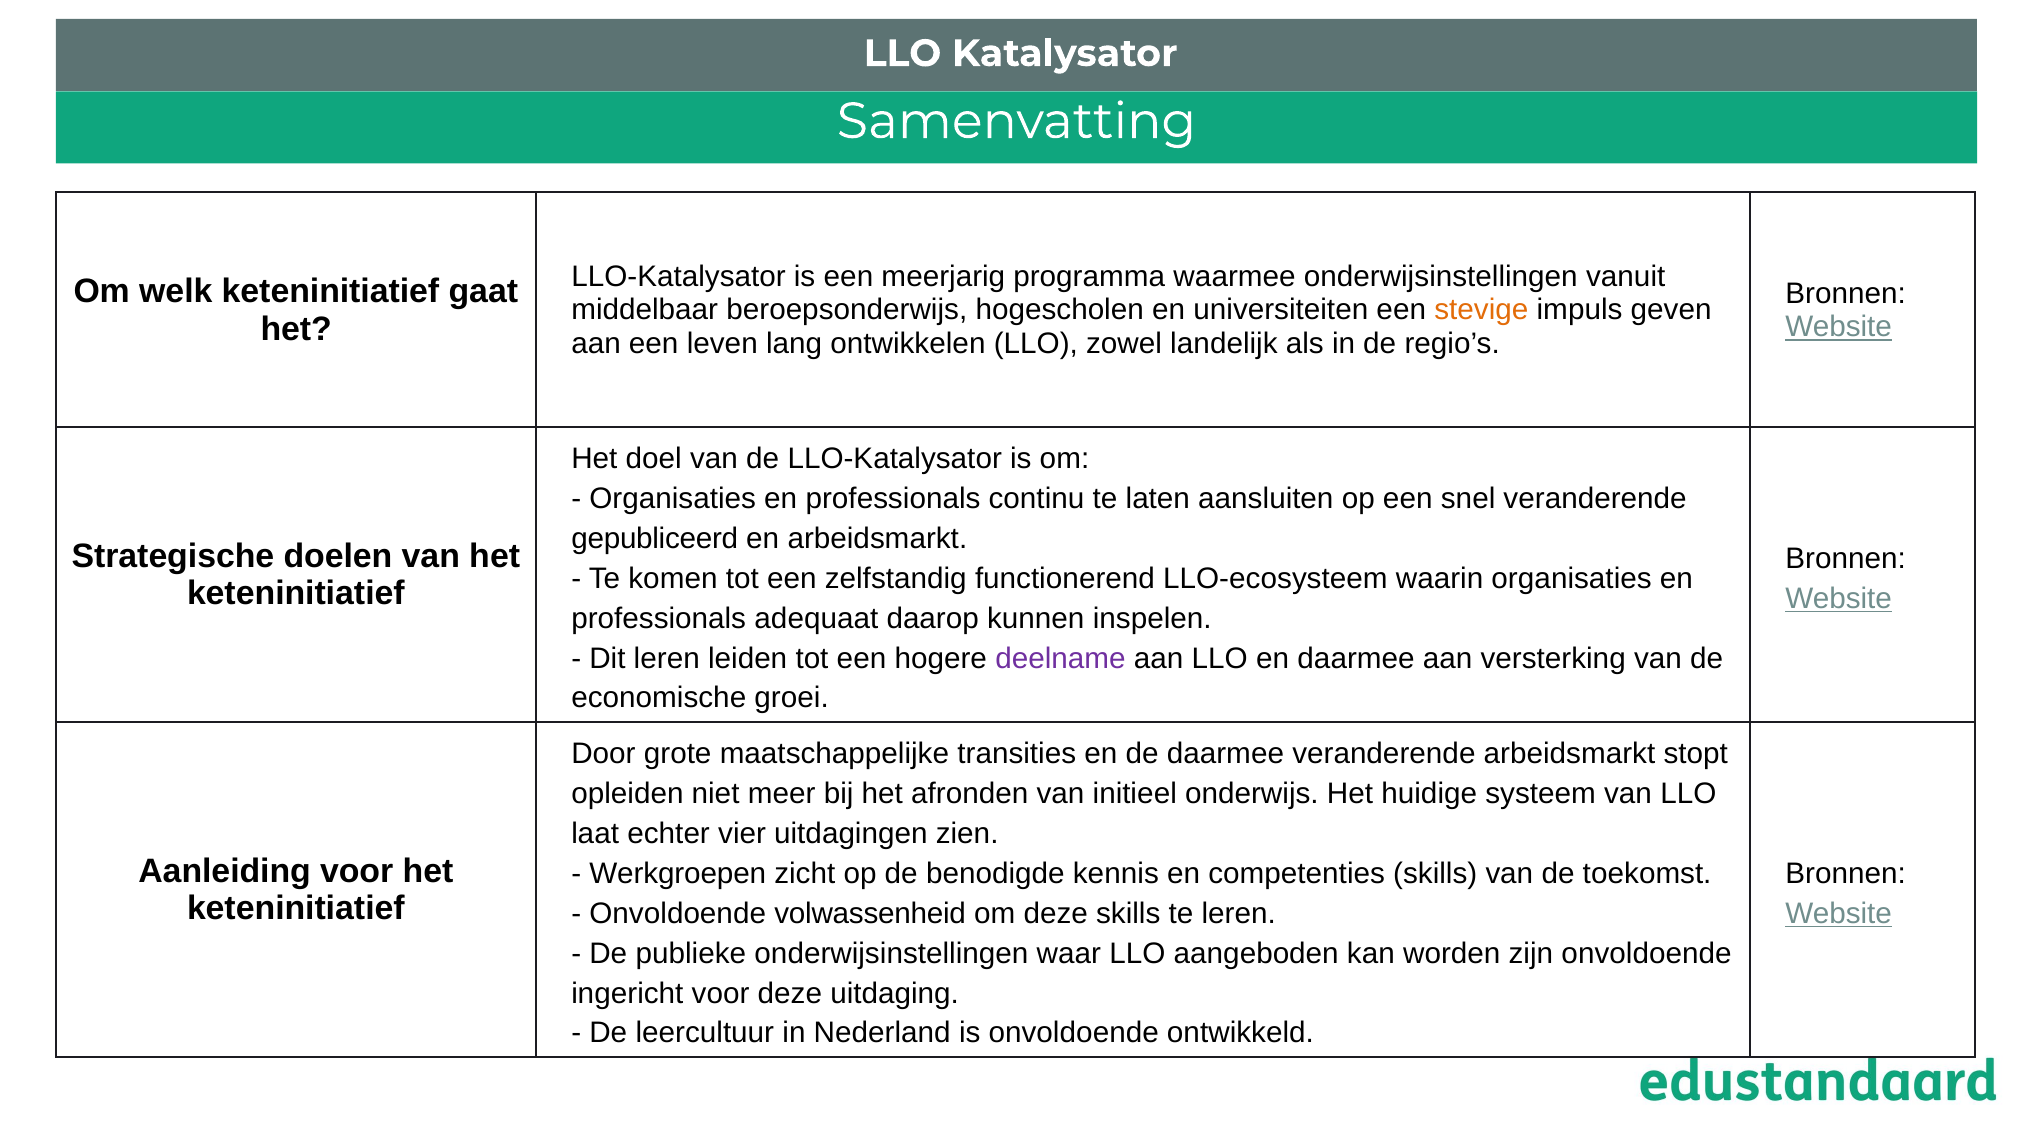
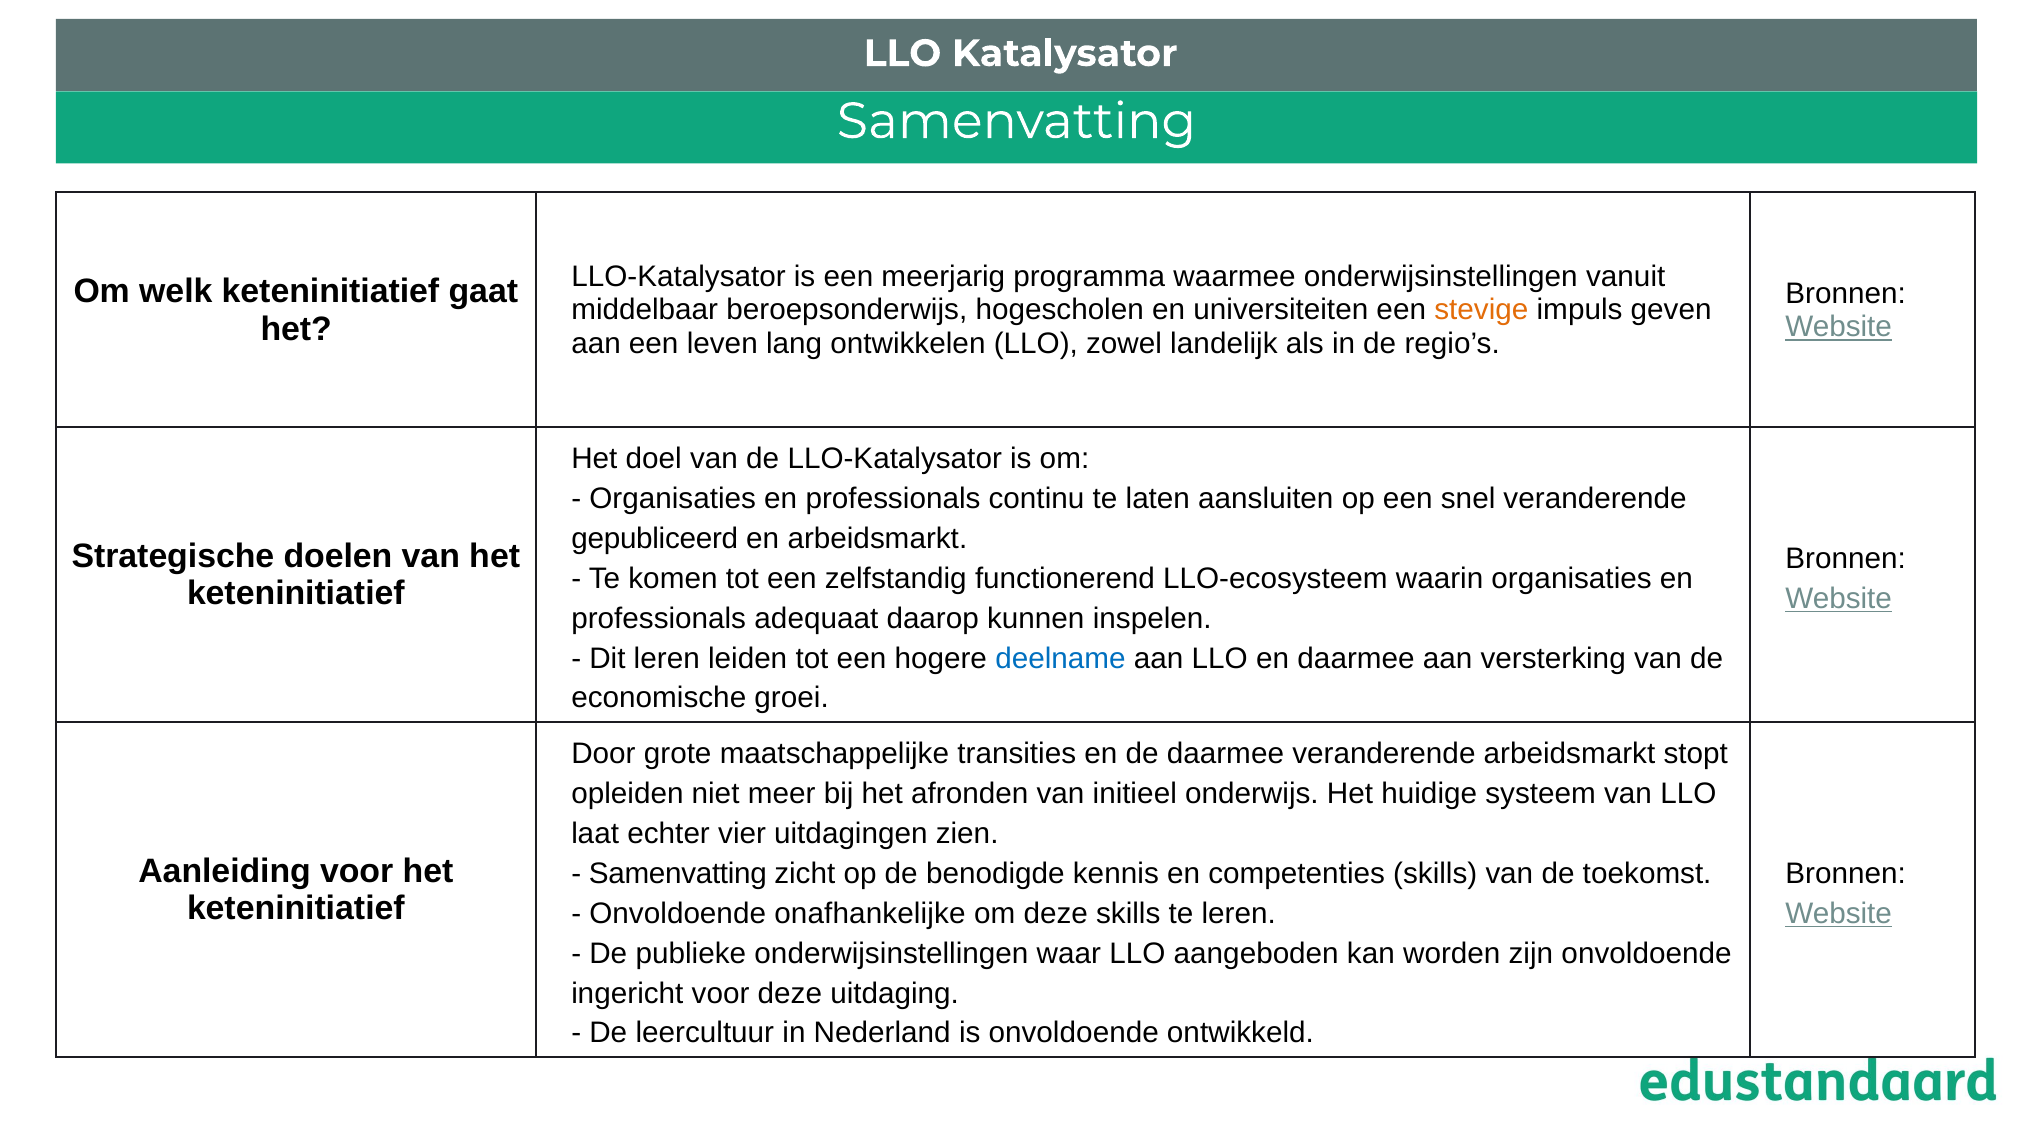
deelname colour: purple -> blue
Werkgroepen at (678, 874): Werkgroepen -> Samenvatting
volwassenheid: volwassenheid -> onafhankelijke
